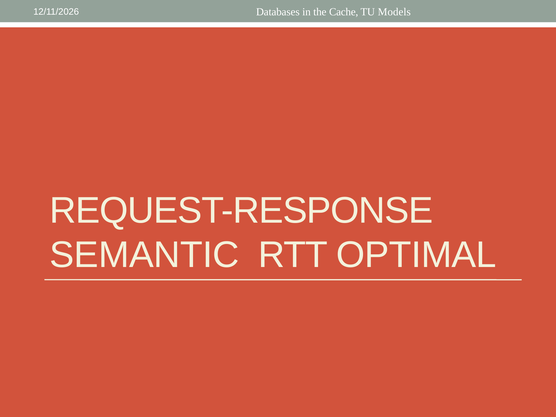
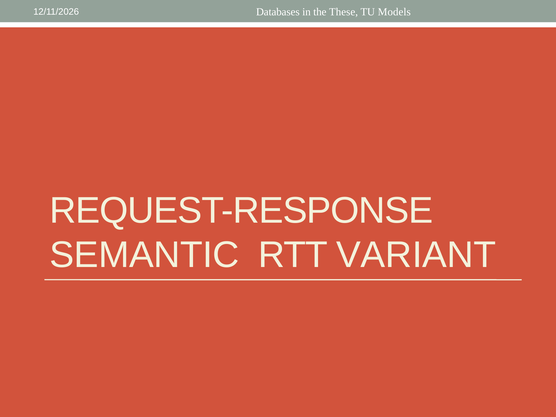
Cache: Cache -> These
OPTIMAL: OPTIMAL -> VARIANT
